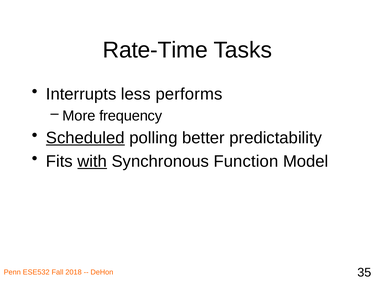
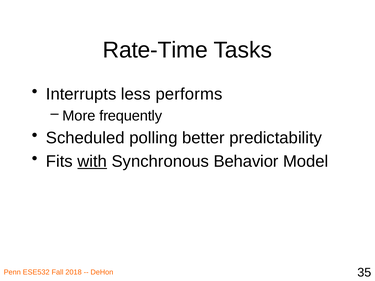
frequency: frequency -> frequently
Scheduled underline: present -> none
Function: Function -> Behavior
